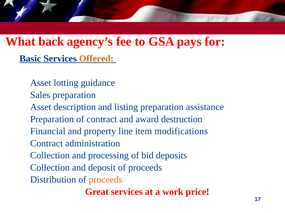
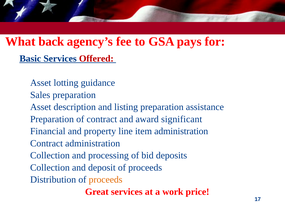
Offered colour: orange -> red
destruction: destruction -> significant
item modifications: modifications -> administration
